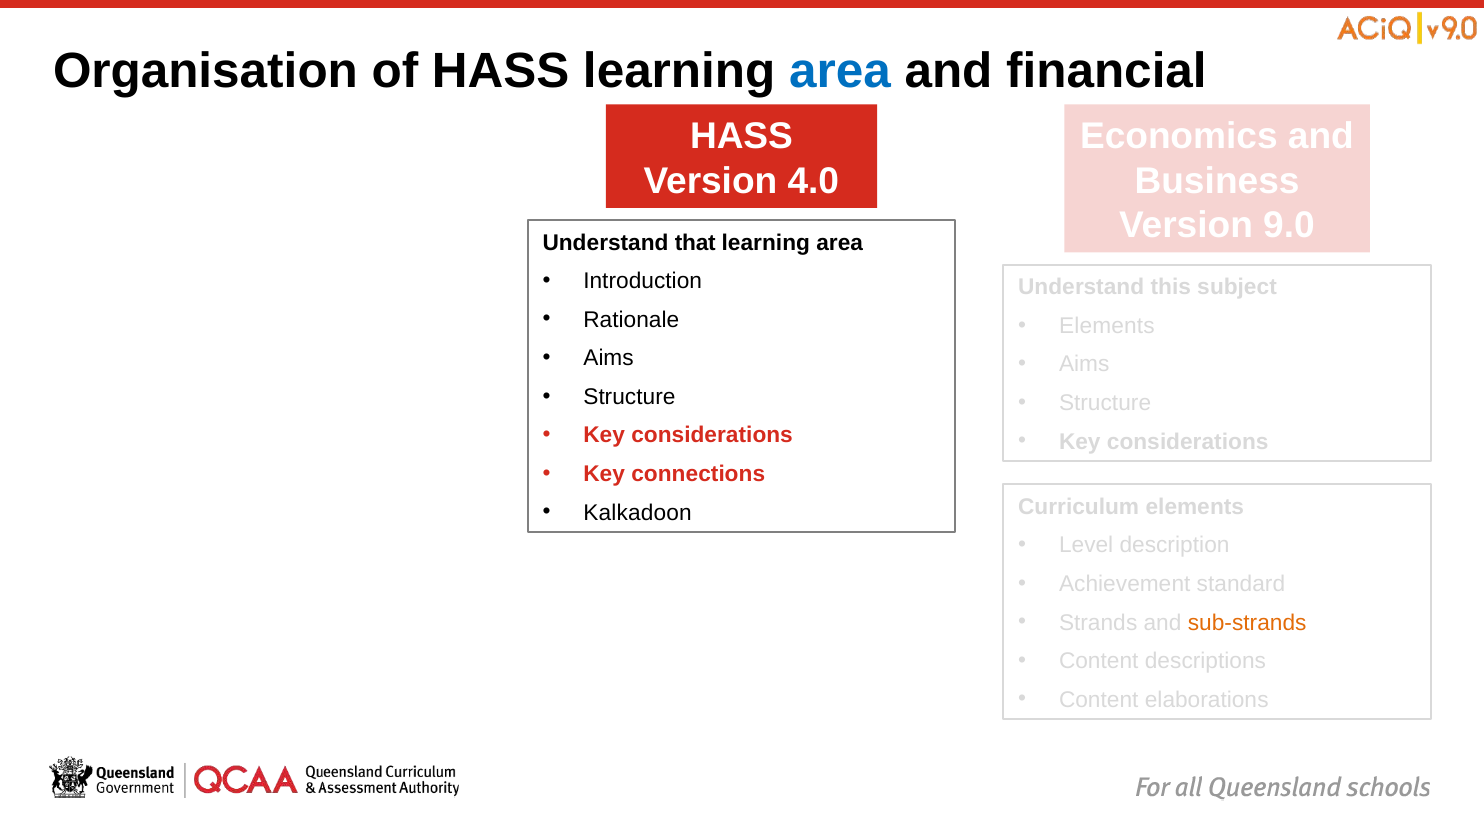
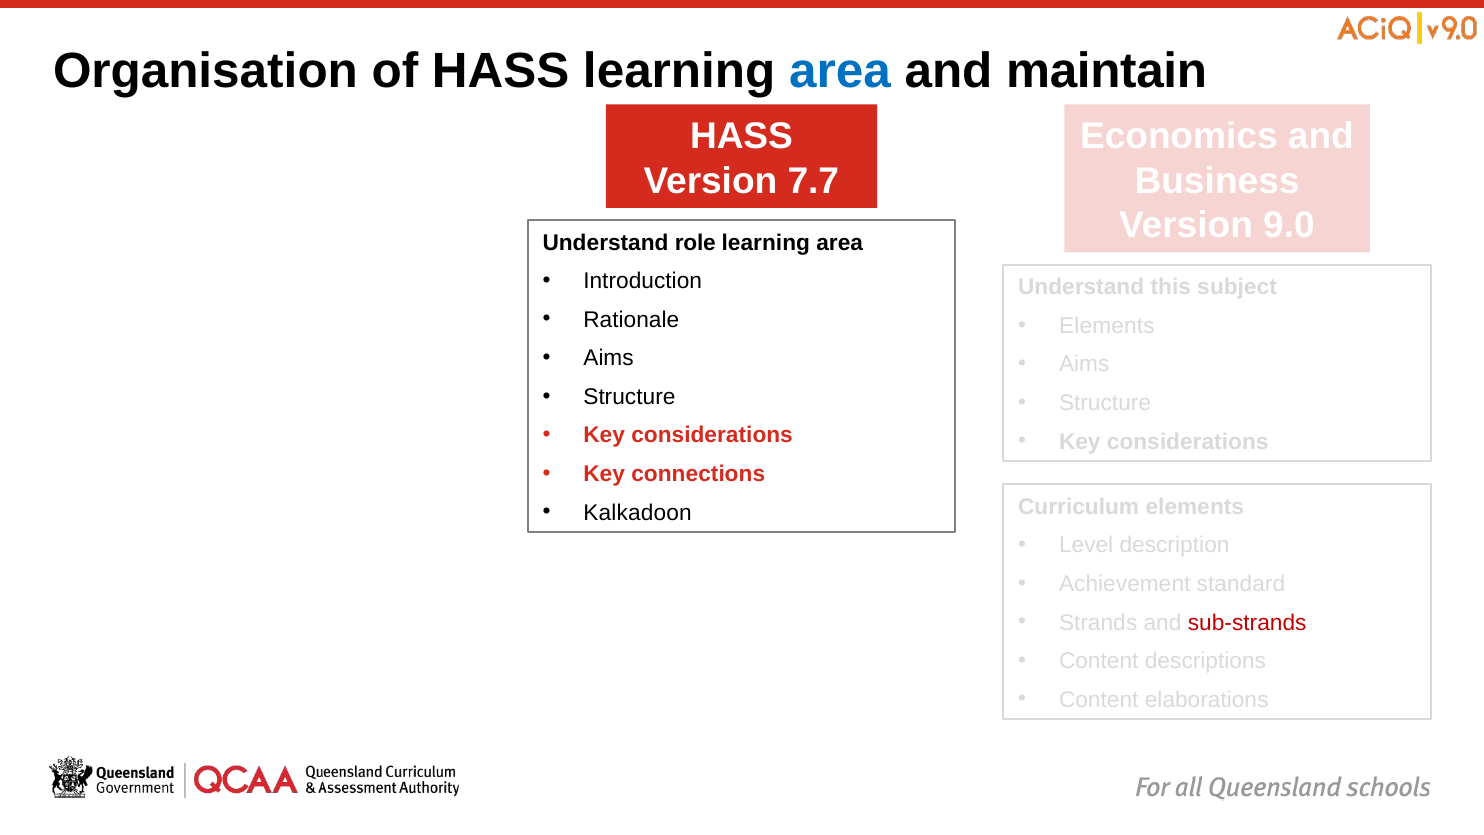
financial: financial -> maintain
4.0: 4.0 -> 7.7
that: that -> role
sub-strands colour: orange -> red
